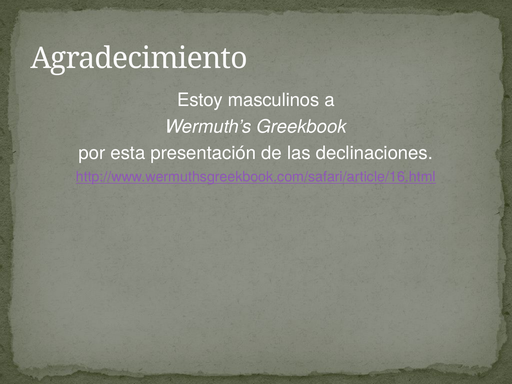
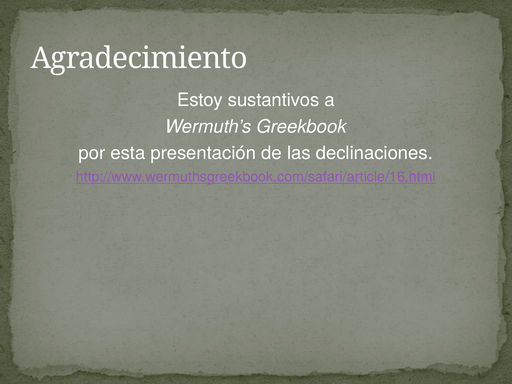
masculinos: masculinos -> sustantivos
